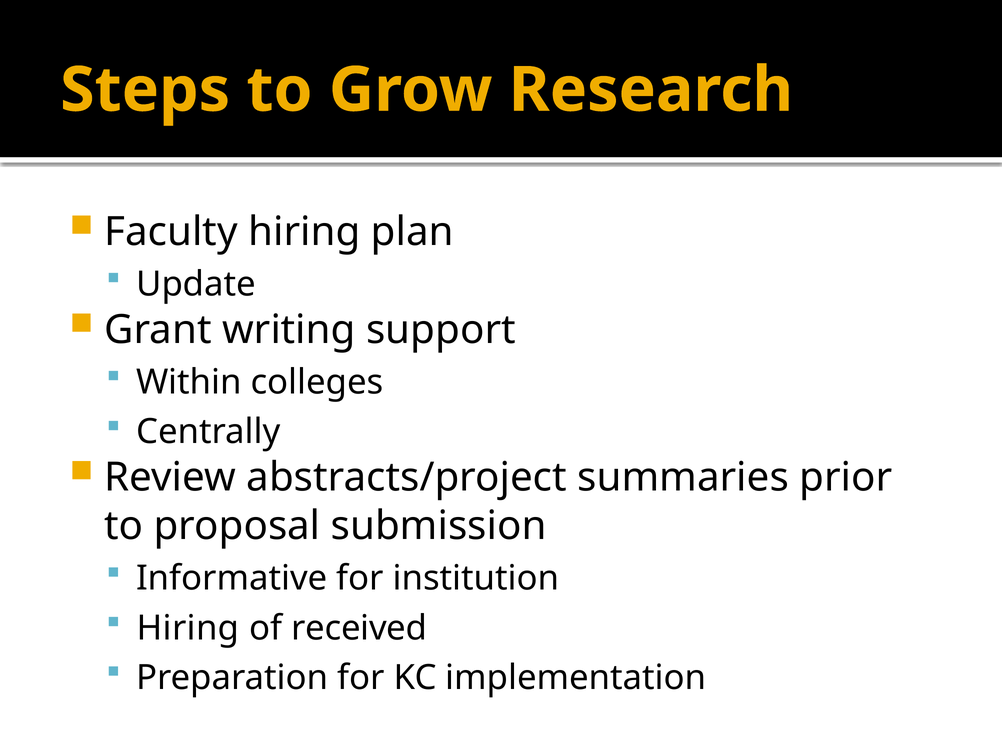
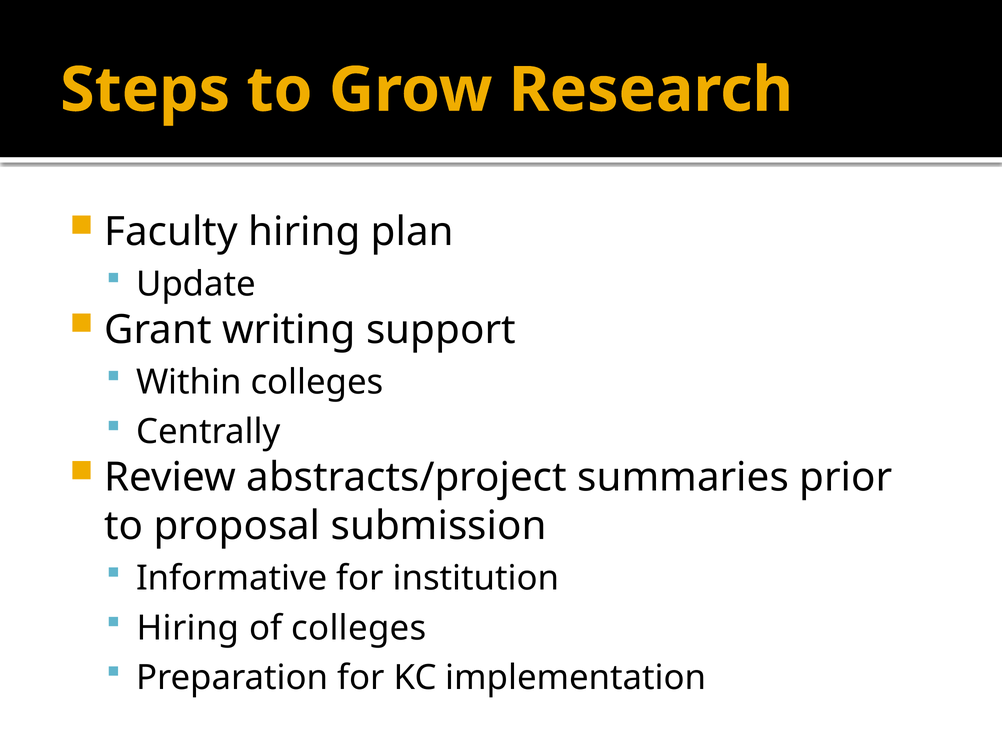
of received: received -> colleges
